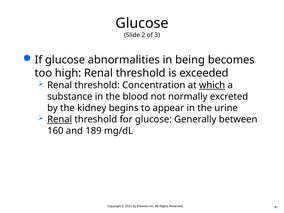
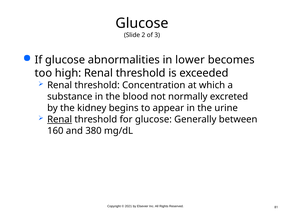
being: being -> lower
which underline: present -> none
189: 189 -> 380
